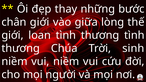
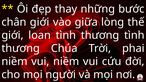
sinh: sinh -> phai
